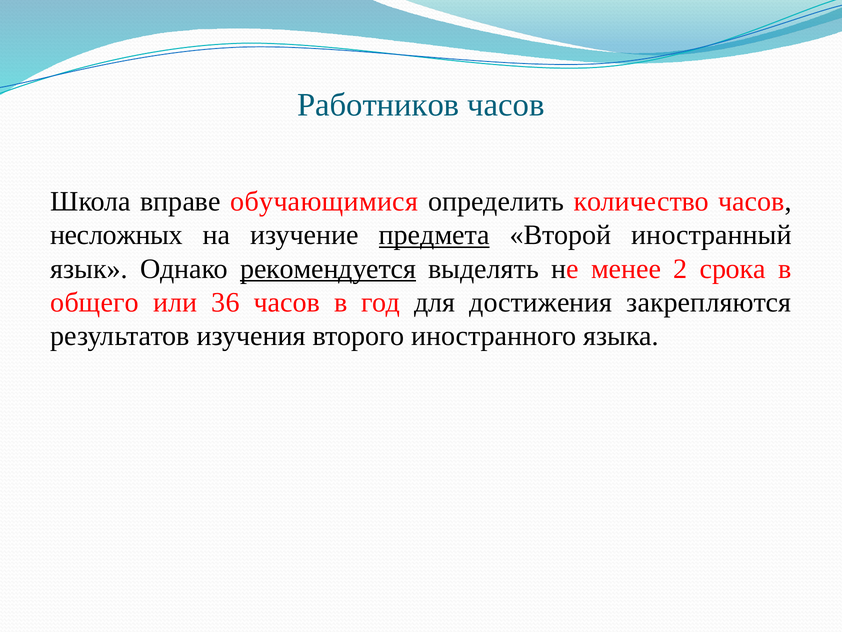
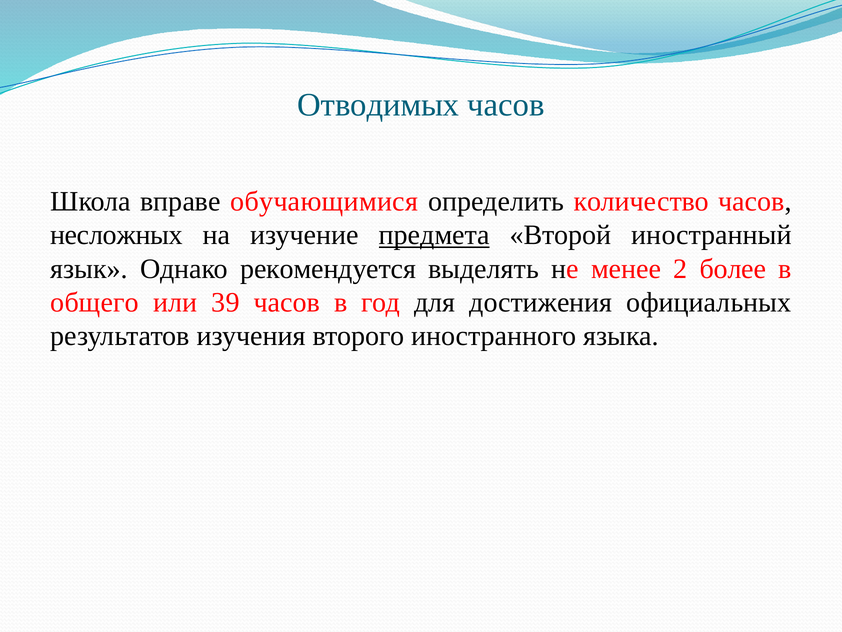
Работников: Работников -> Отводимых
рекомендуется underline: present -> none
срока: срока -> более
36: 36 -> 39
закрепляются: закрепляются -> официальных
